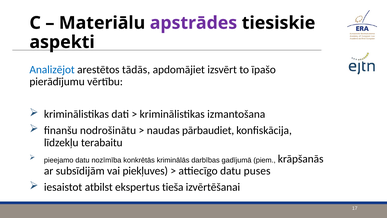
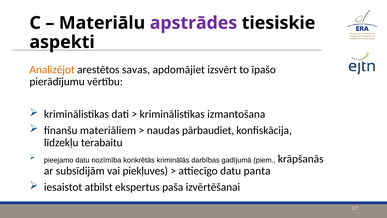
Analizējot colour: blue -> orange
tādās: tādās -> savas
nodrošinātu: nodrošinātu -> materiāliem
puses: puses -> panta
tieša: tieša -> paša
